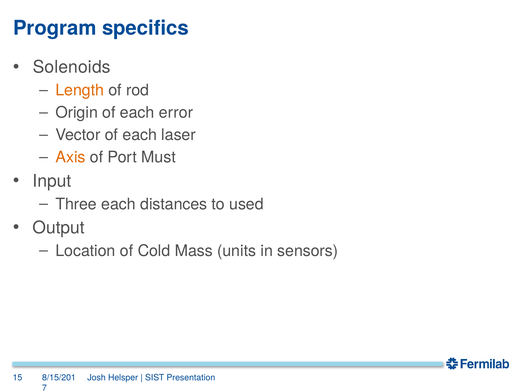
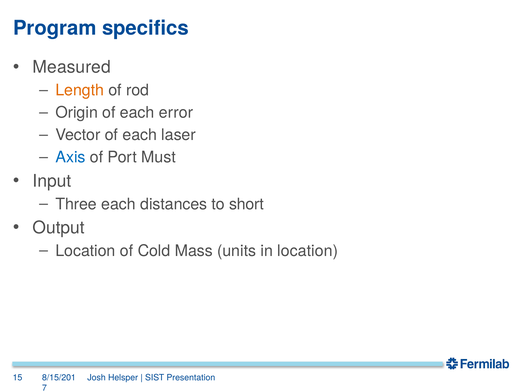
Solenoids: Solenoids -> Measured
Axis colour: orange -> blue
used: used -> short
in sensors: sensors -> location
